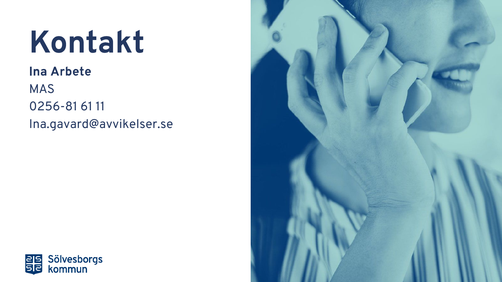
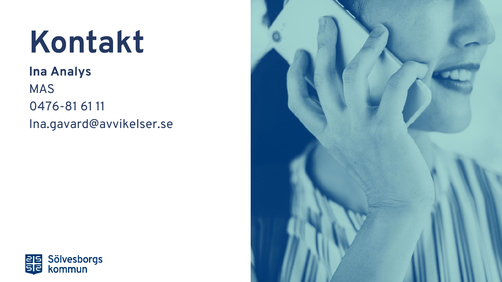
Arbete: Arbete -> Analys
0256-81: 0256-81 -> 0476-81
